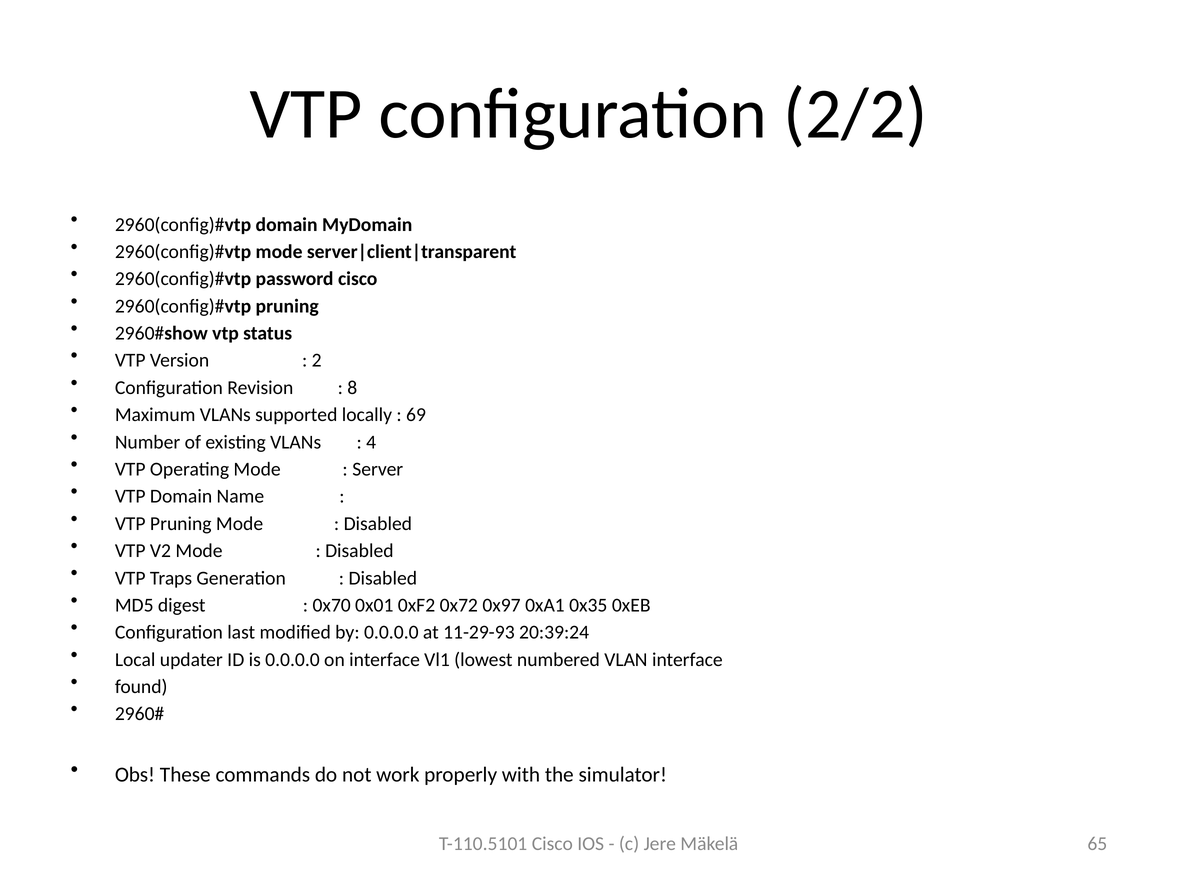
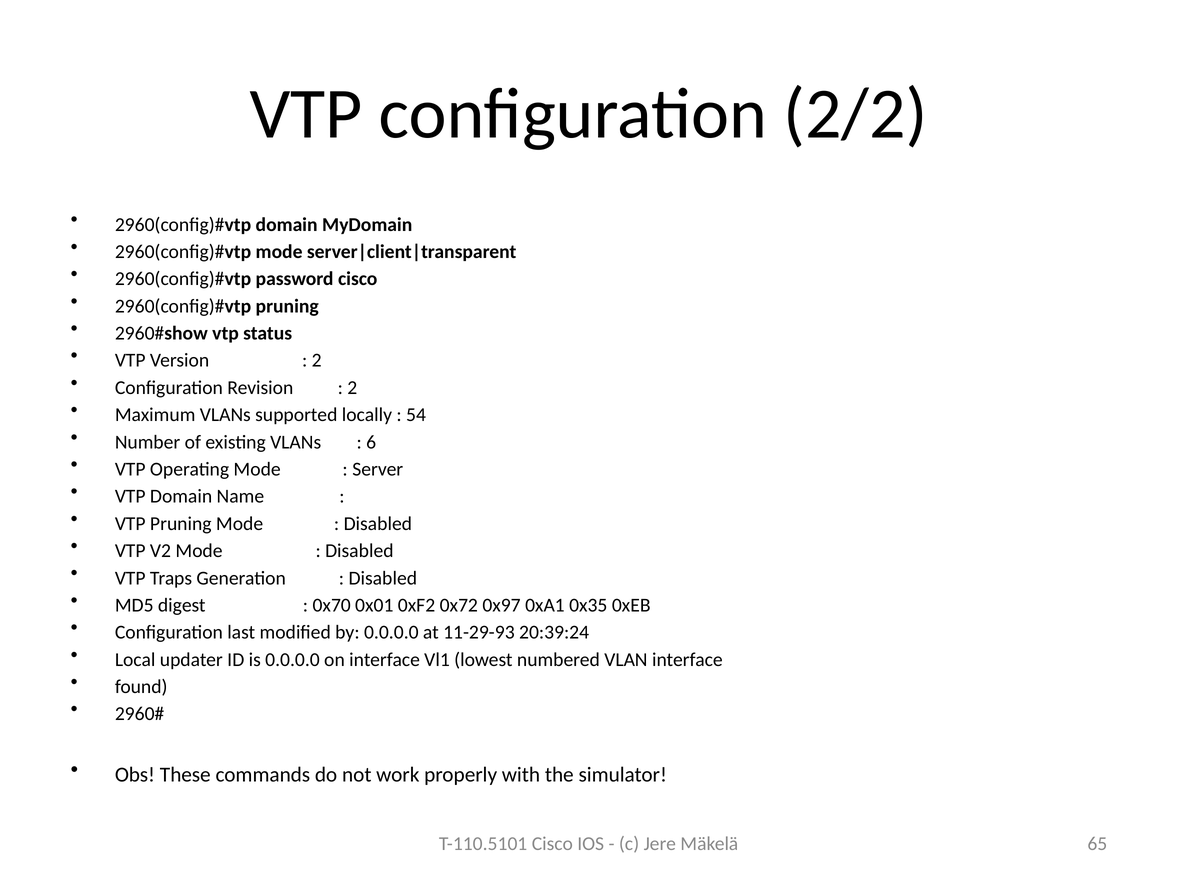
8 at (352, 387): 8 -> 2
69: 69 -> 54
4: 4 -> 6
